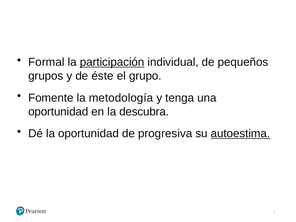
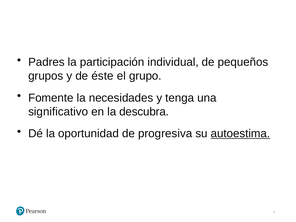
Formal: Formal -> Padres
participación underline: present -> none
metodología: metodología -> necesidades
oportunidad at (58, 112): oportunidad -> significativo
